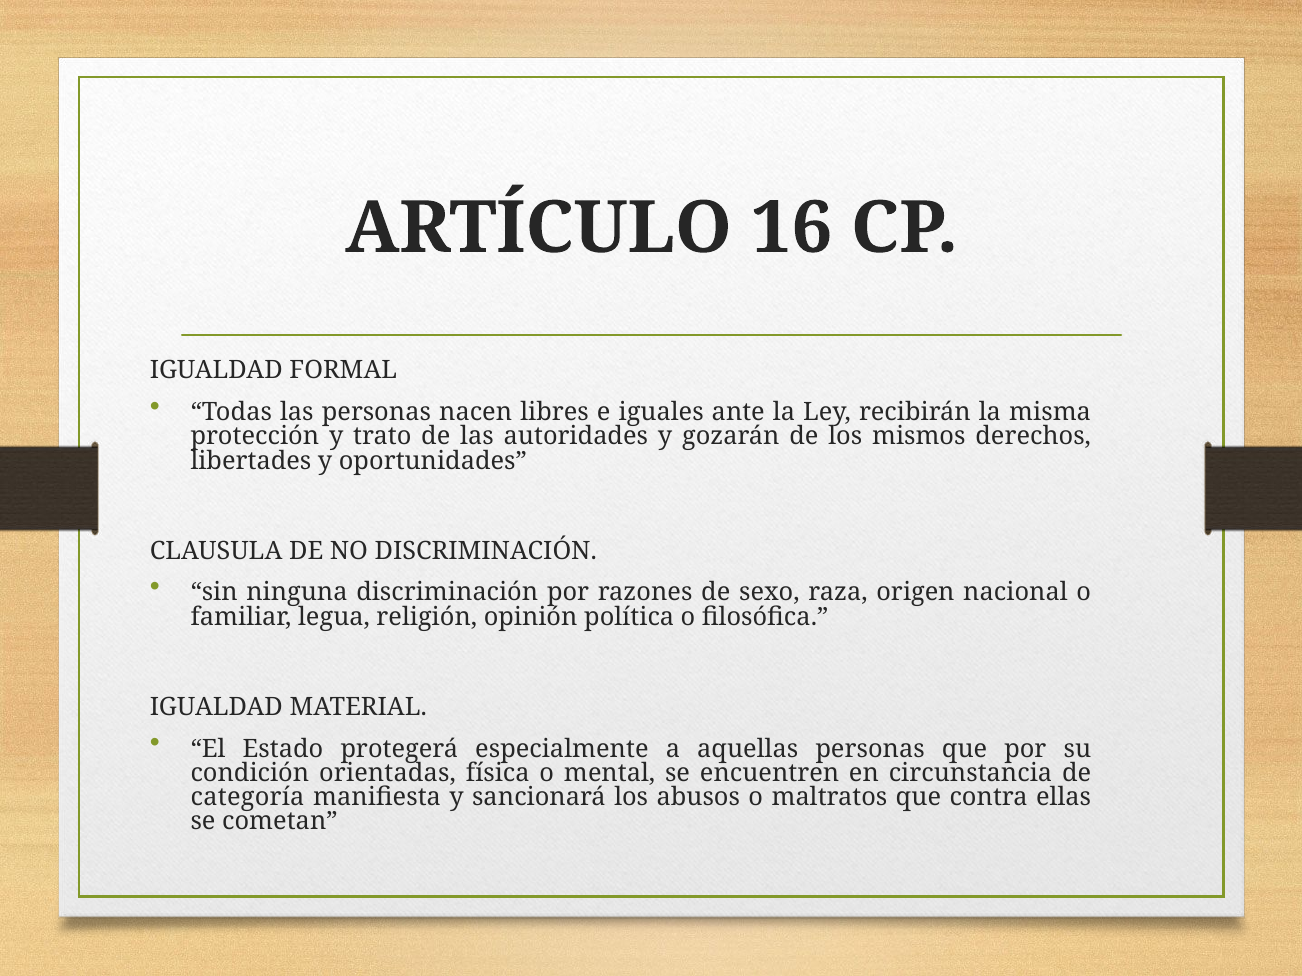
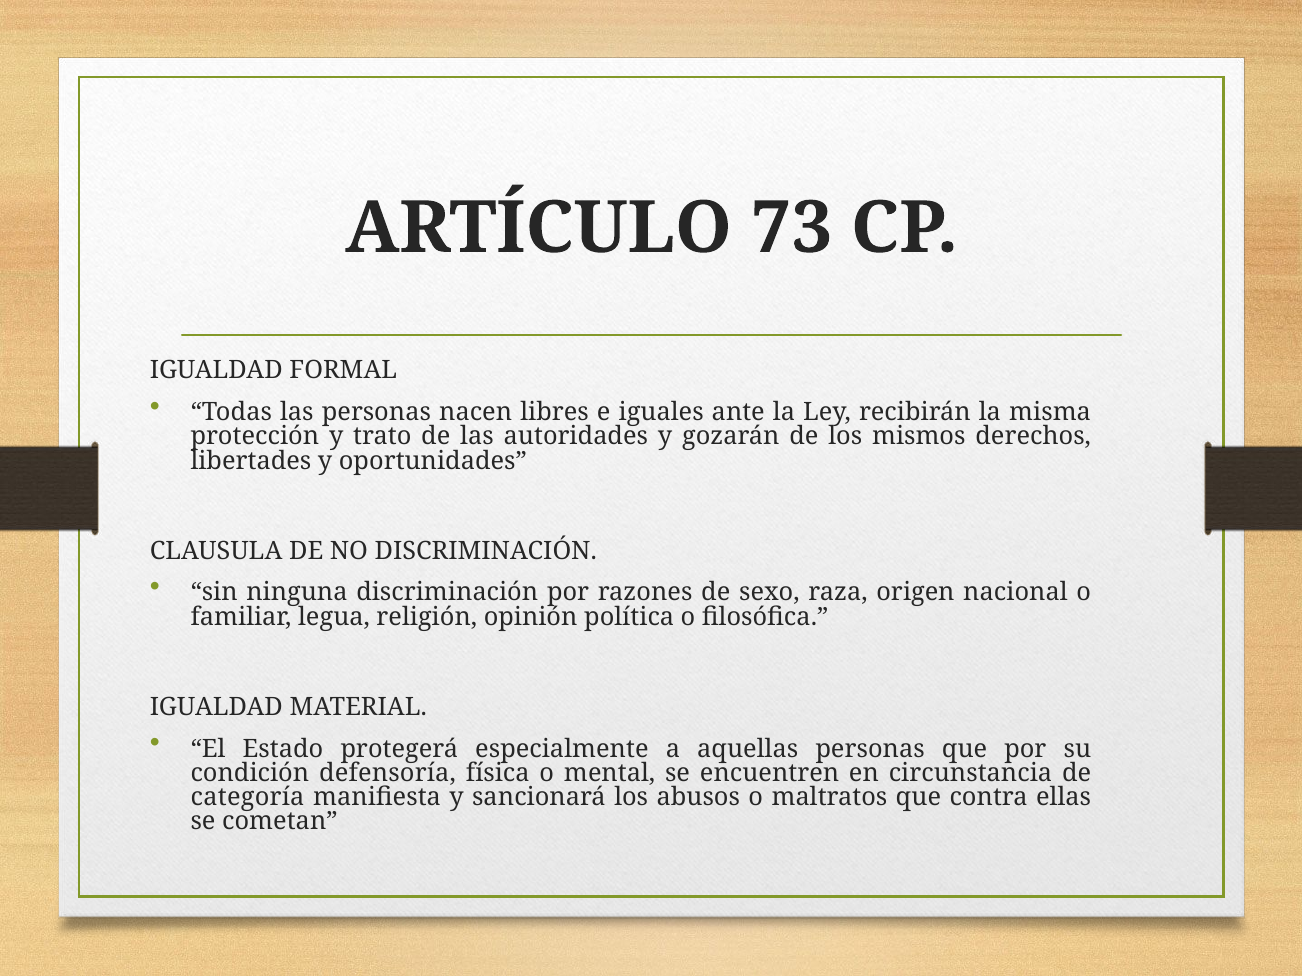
16: 16 -> 73
orientadas: orientadas -> defensoría
